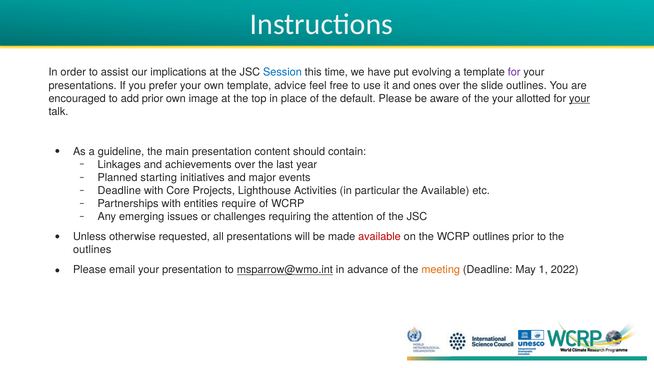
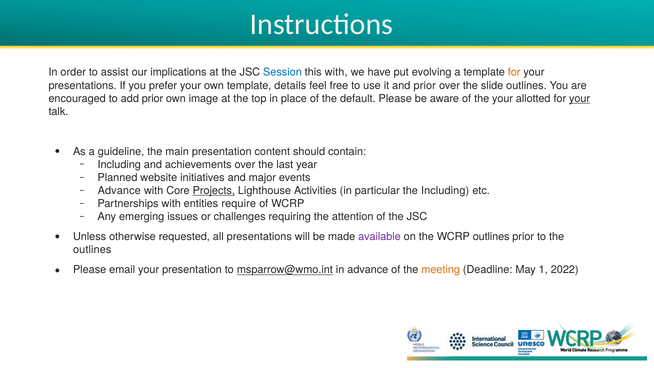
this time: time -> with
for at (514, 72) colour: purple -> orange
advice: advice -> details
and ones: ones -> prior
Linkages at (119, 164): Linkages -> Including
starting: starting -> website
Deadline at (119, 191): Deadline -> Advance
Projects underline: none -> present
the Available: Available -> Including
available at (379, 237) colour: red -> purple
